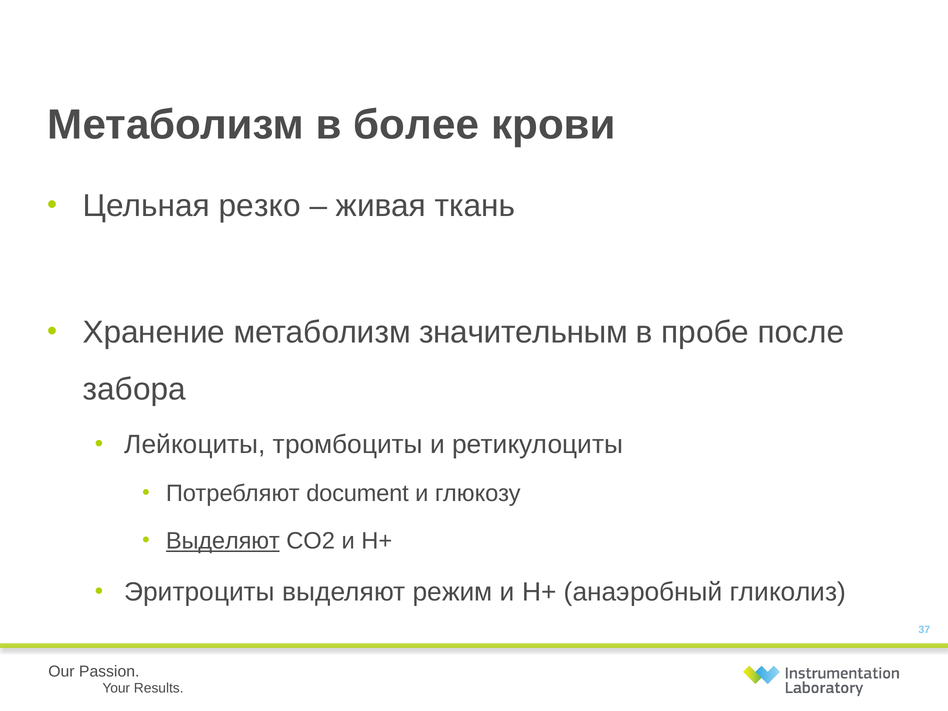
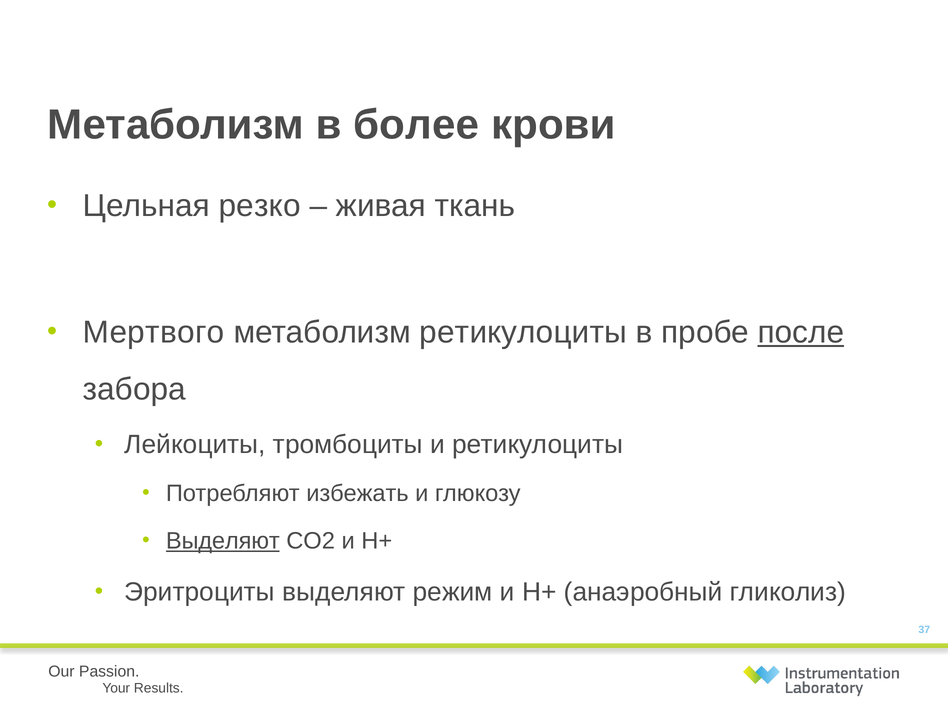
Хранение: Хранение -> Мертвого
метаболизм значительным: значительным -> ретикулоциты
после underline: none -> present
document: document -> избежать
